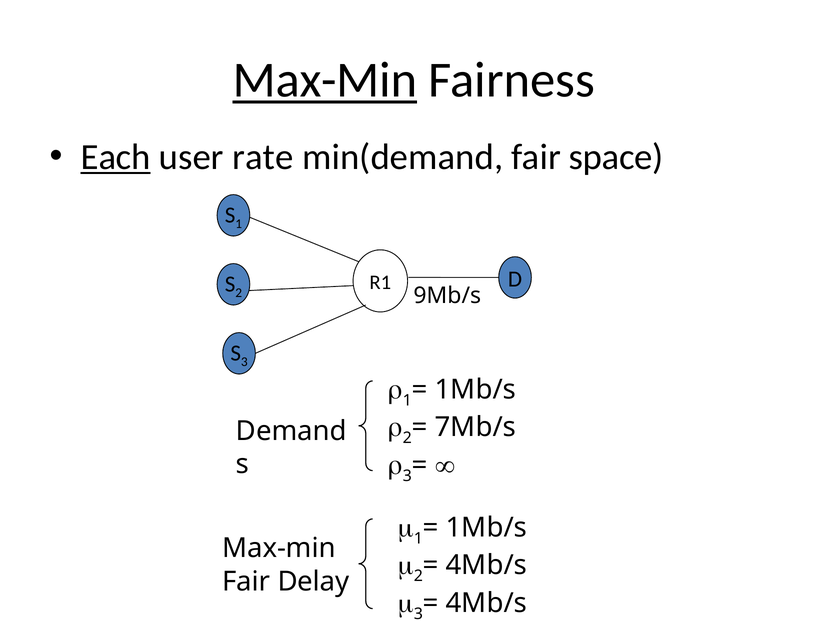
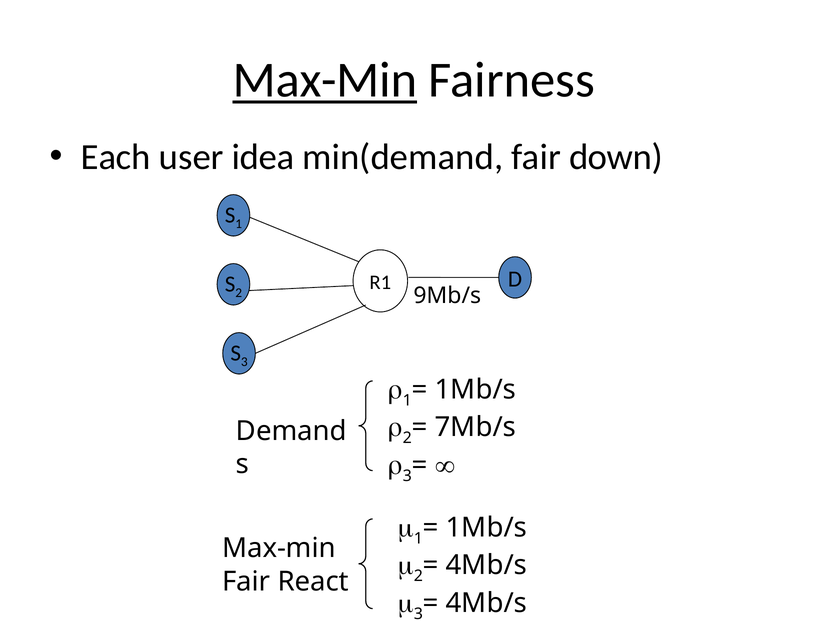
Each underline: present -> none
rate: rate -> idea
space: space -> down
Delay: Delay -> React
